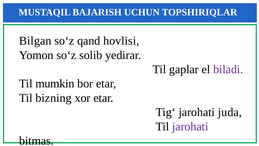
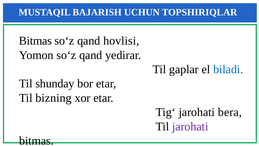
Bilgan at (35, 41): Bilgan -> Bitmas
Yomon so‘z solib: solib -> qand
biladi colour: purple -> blue
mumkin: mumkin -> shunday
juda: juda -> bera
